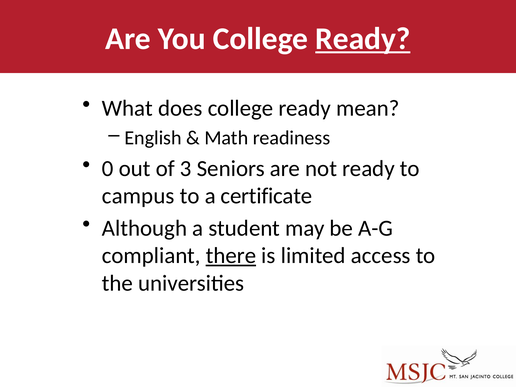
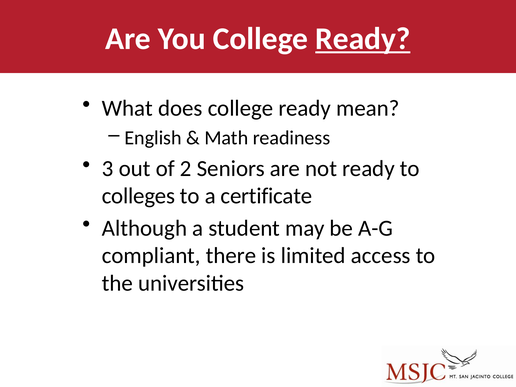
0: 0 -> 3
3: 3 -> 2
campus: campus -> colleges
there underline: present -> none
